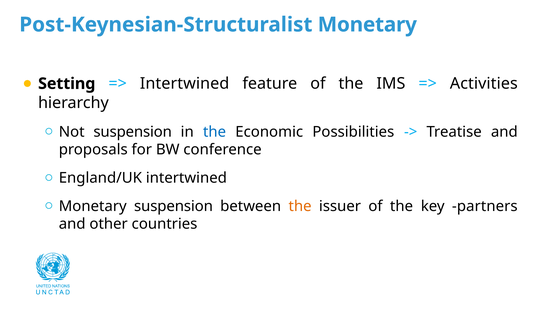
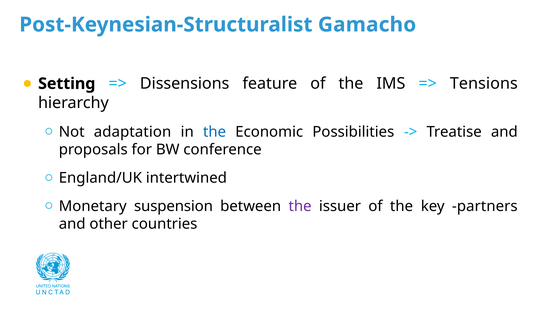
Post-Keynesian-Structuralist Monetary: Monetary -> Gamacho
Intertwined at (185, 84): Intertwined -> Dissensions
Activities: Activities -> Tensions
Not suspension: suspension -> adaptation
the at (300, 206) colour: orange -> purple
